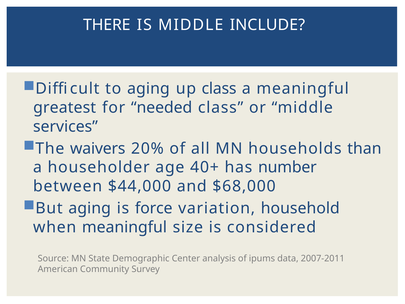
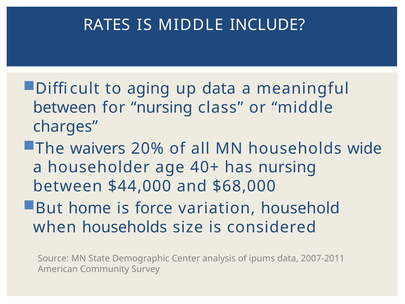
THERE: THERE -> RATES
up class: class -> data
greatest at (65, 108): greatest -> between
for needed: needed -> nursing
services: services -> charges
than: than -> wide
has number: number -> nursing
But aging: aging -> home
when meaningful: meaningful -> households
